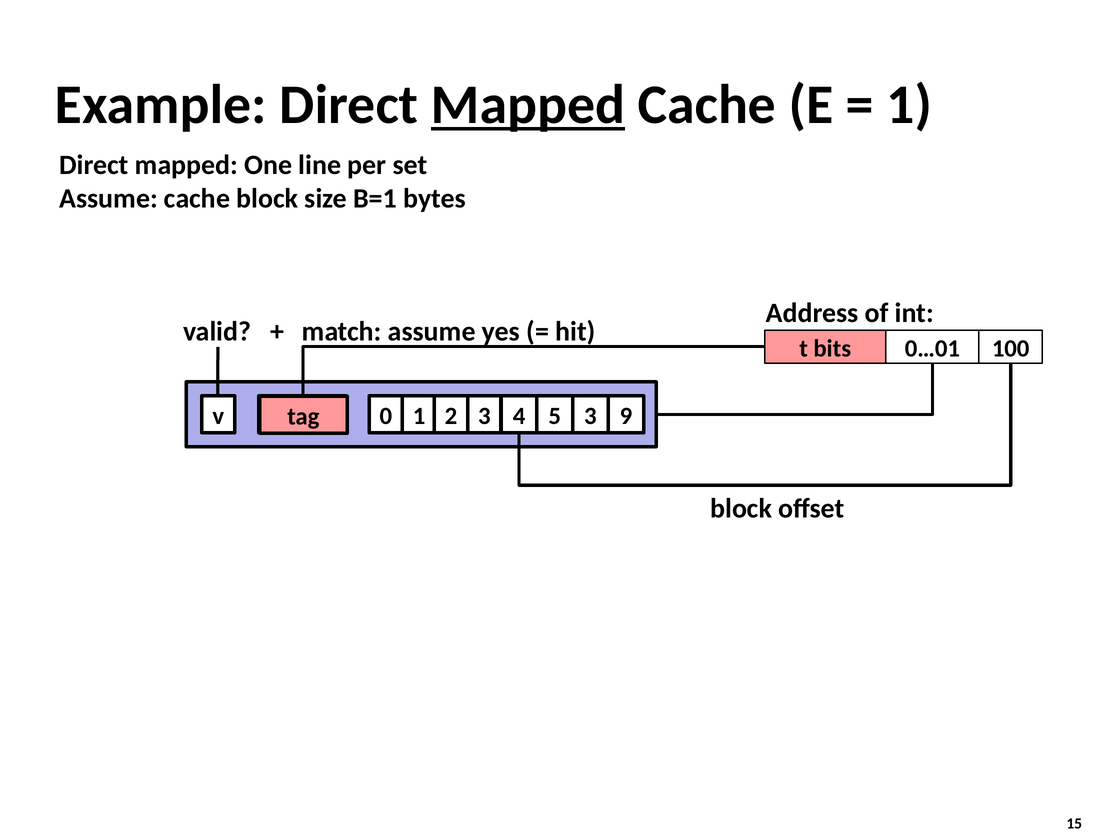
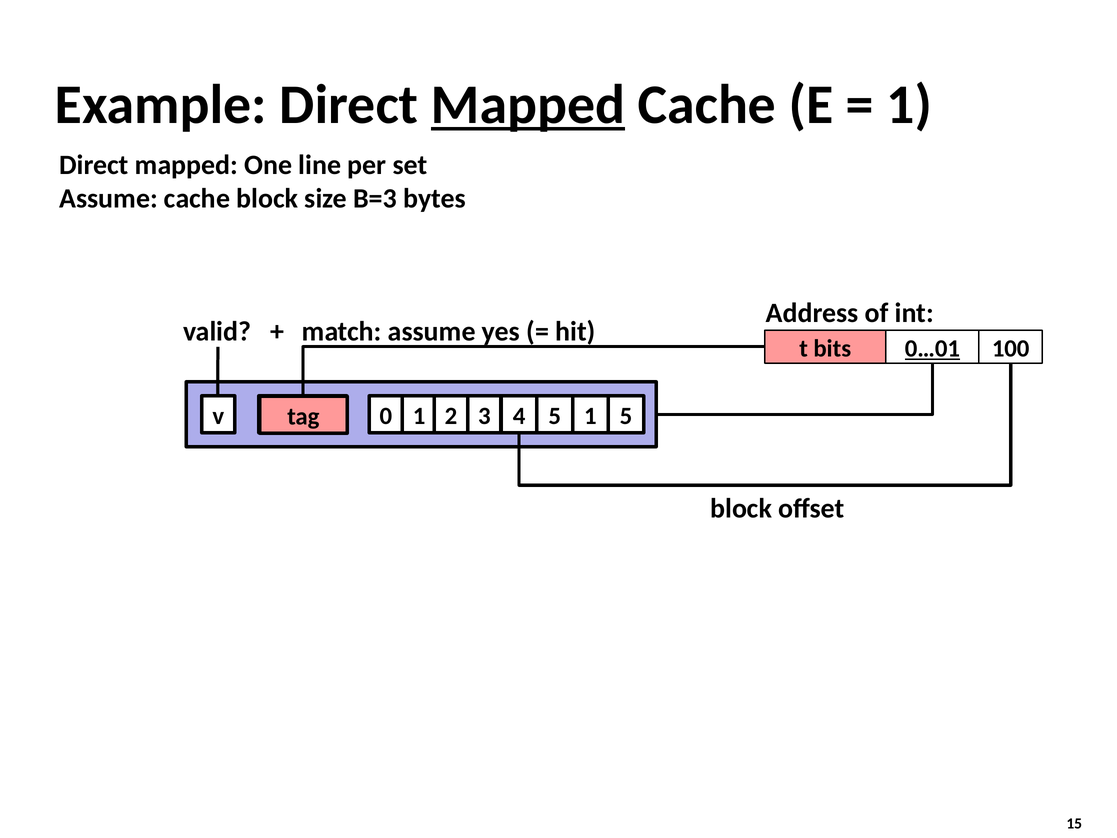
B=1: B=1 -> B=3
0…01 underline: none -> present
3 3: 3 -> 1
2 9: 9 -> 5
